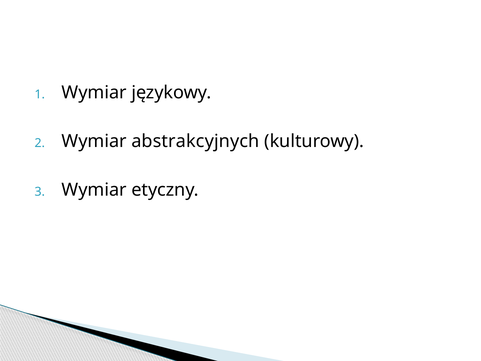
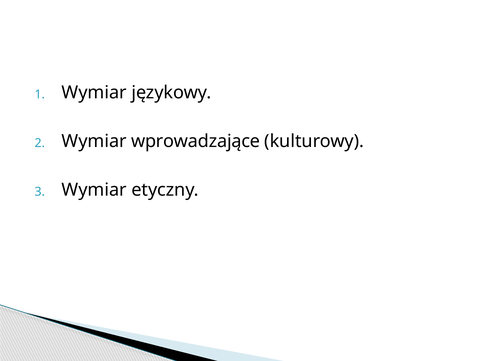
abstrakcyjnych: abstrakcyjnych -> wprowadzające
